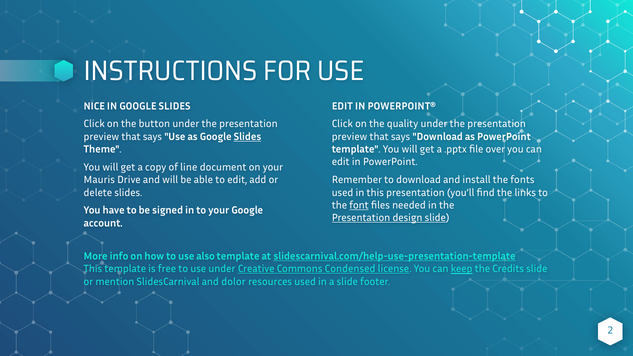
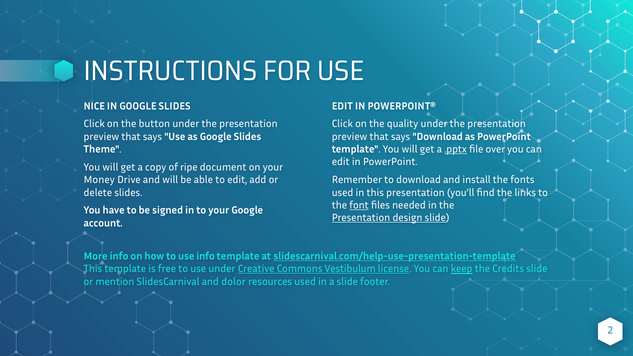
Slides at (247, 137) underline: present -> none
.pptx underline: none -> present
line: line -> ripe
Mauris: Mauris -> Money
use also: also -> info
Condensed: Condensed -> Vestibulum
